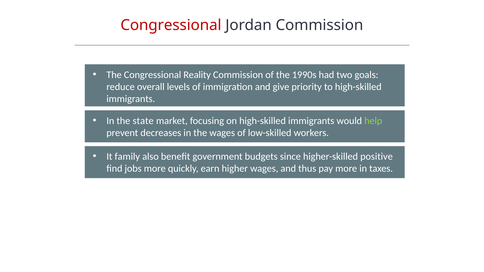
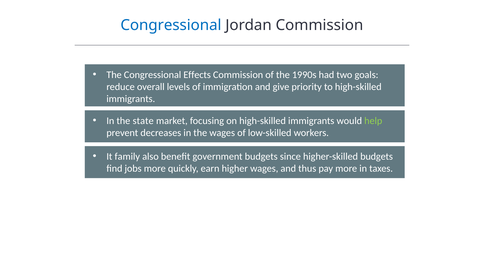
Congressional at (171, 25) colour: red -> blue
Reality: Reality -> Effects
higher-skilled positive: positive -> budgets
